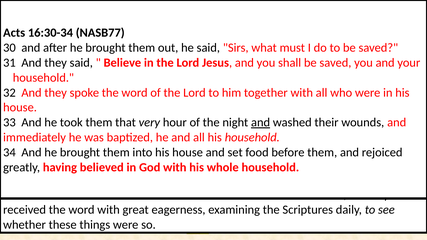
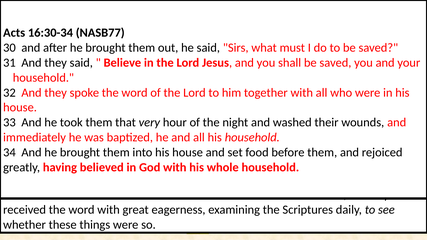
and at (261, 123) underline: present -> none
